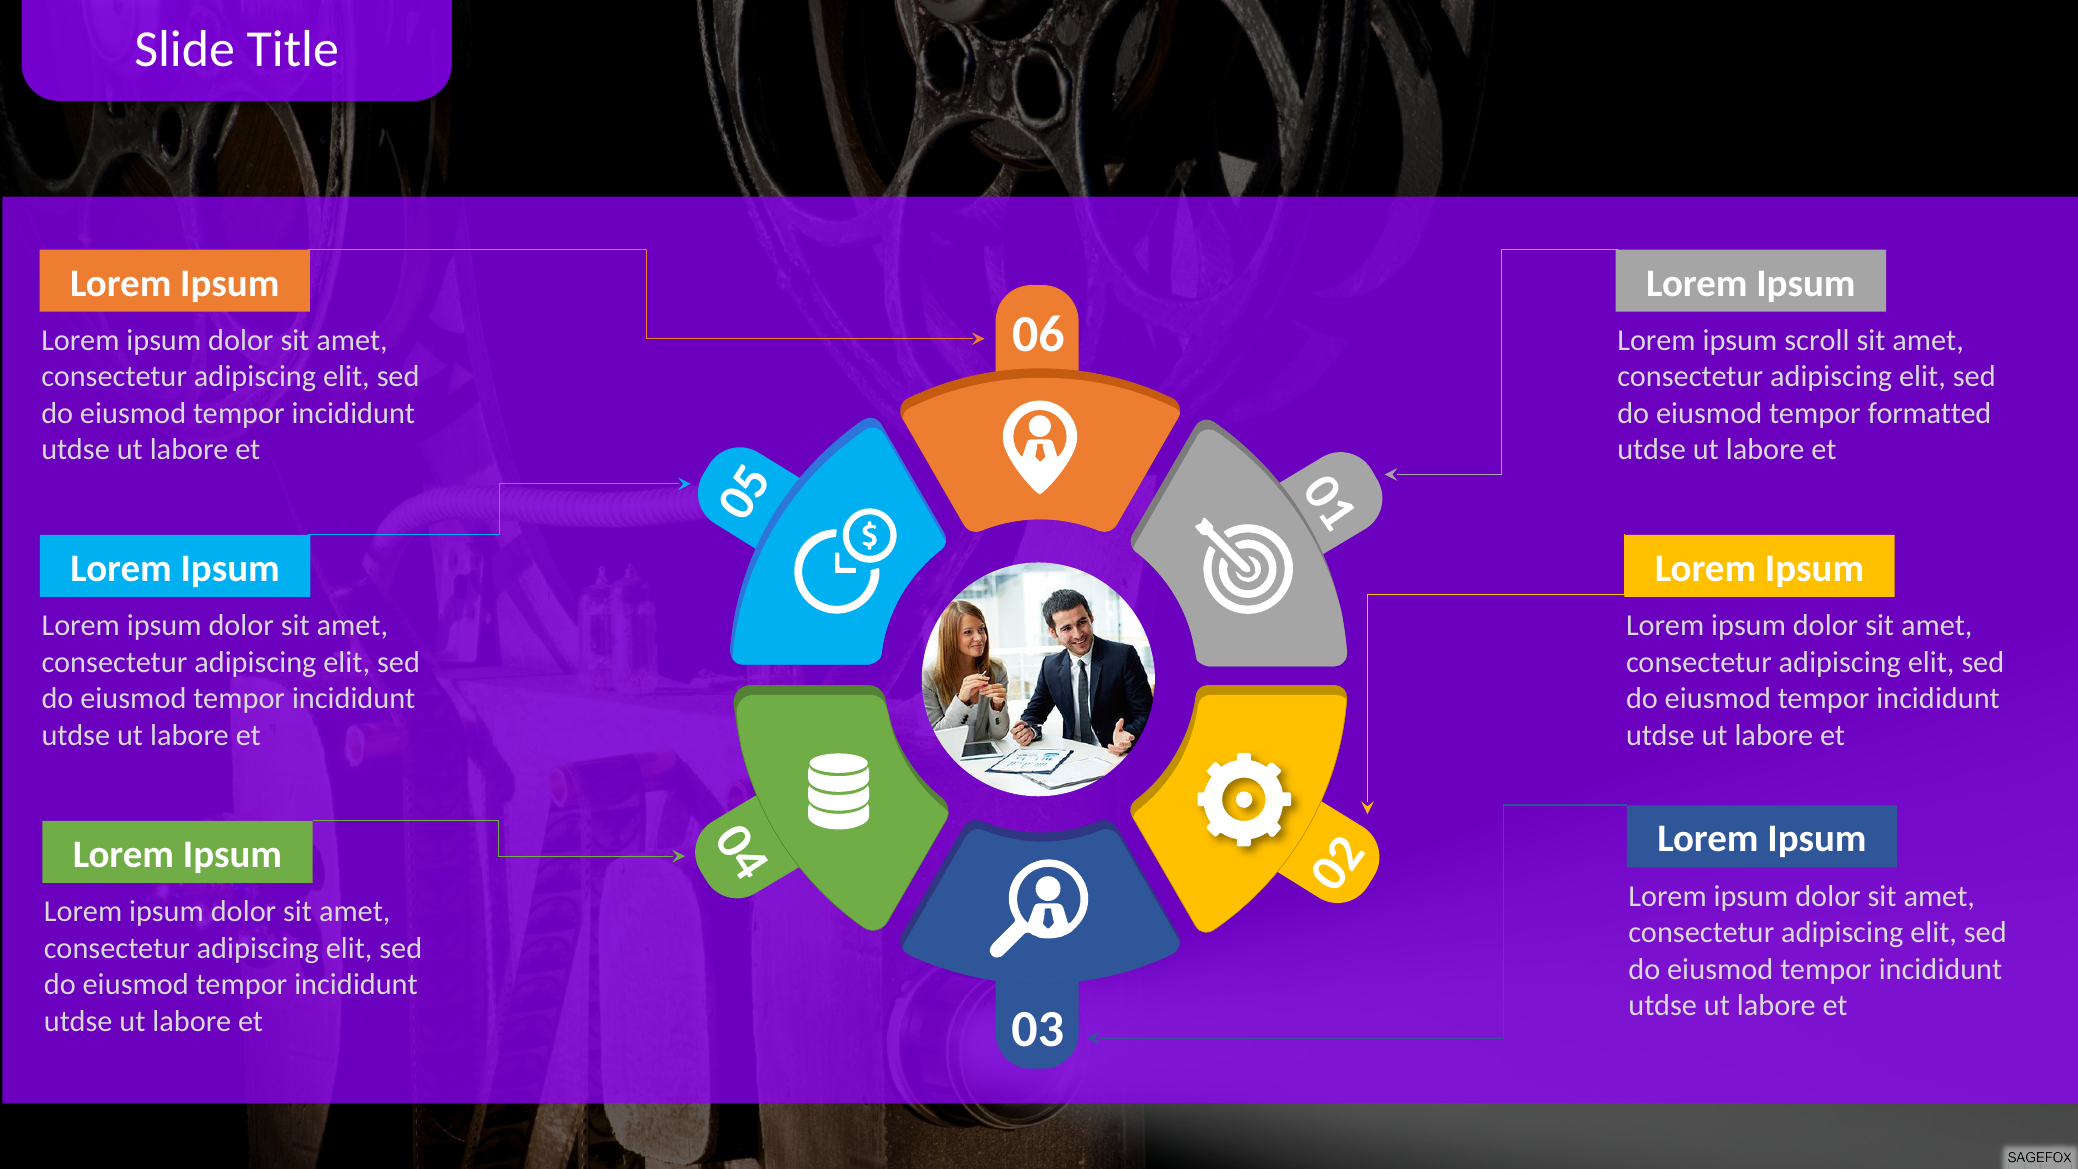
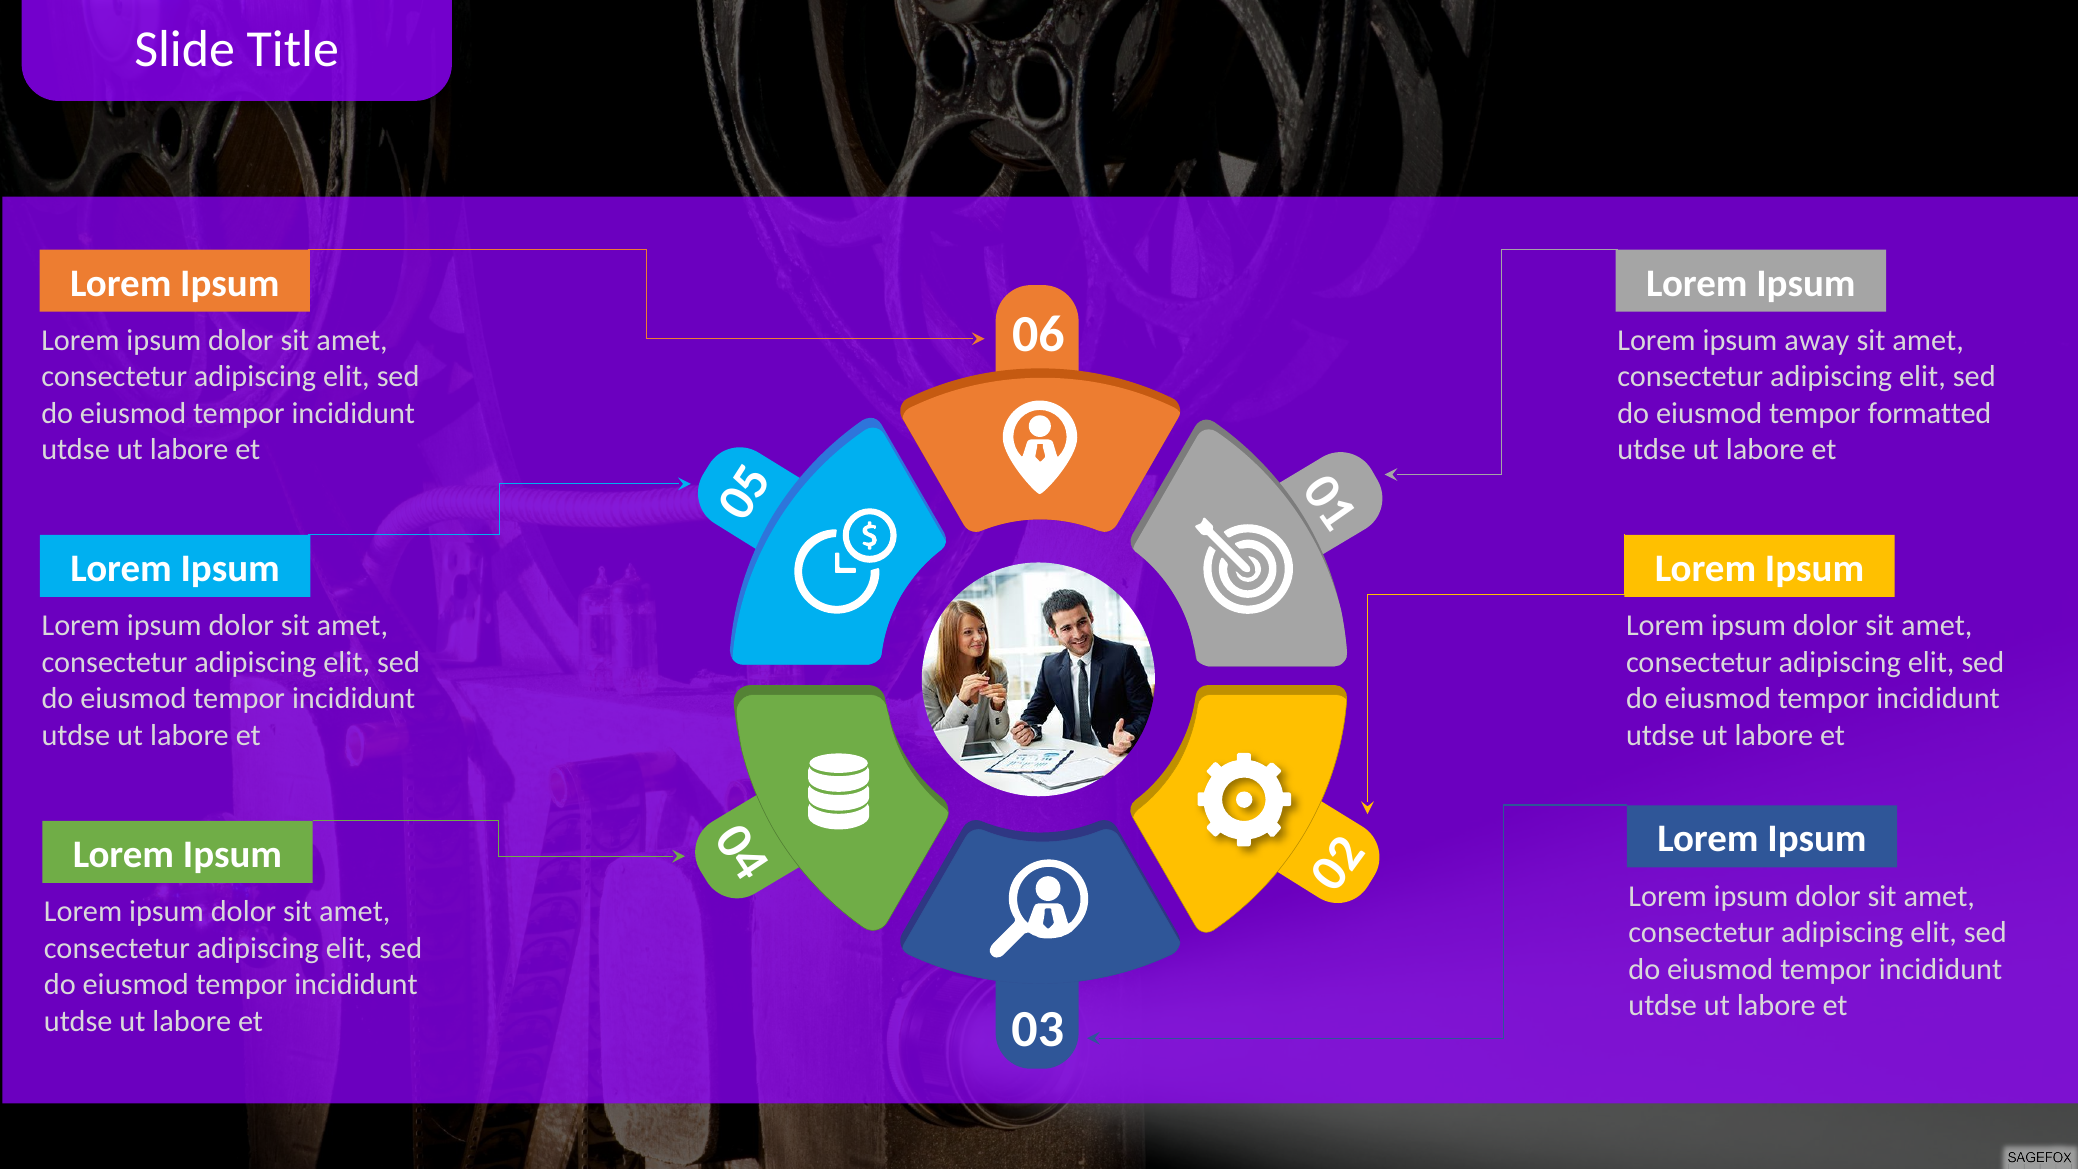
scroll: scroll -> away
